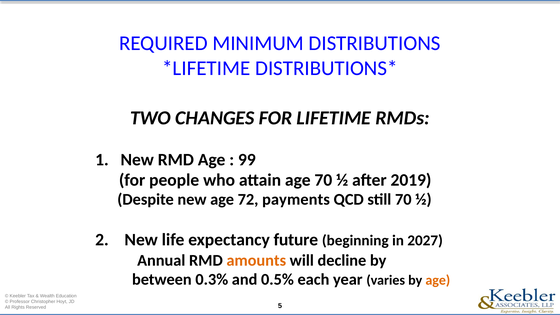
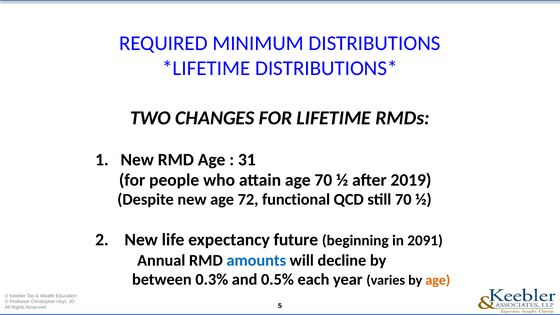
99: 99 -> 31
payments: payments -> functional
2027: 2027 -> 2091
amounts colour: orange -> blue
